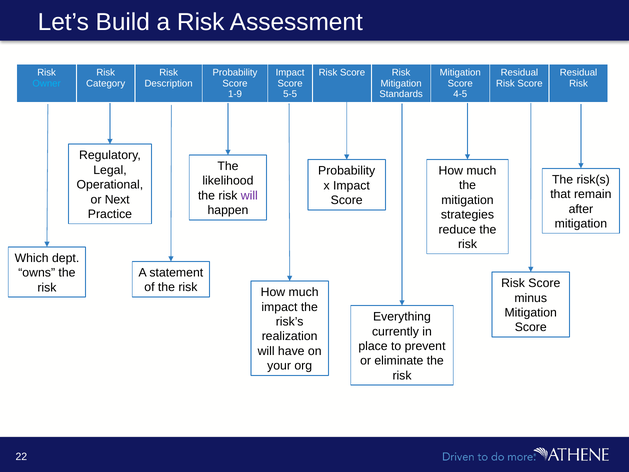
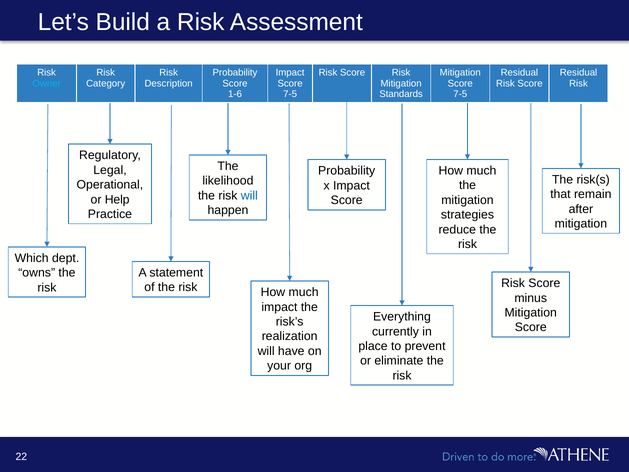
1-9: 1-9 -> 1-6
5-5 at (290, 94): 5-5 -> 7-5
4-5 at (460, 94): 4-5 -> 7-5
will at (249, 196) colour: purple -> blue
Next: Next -> Help
